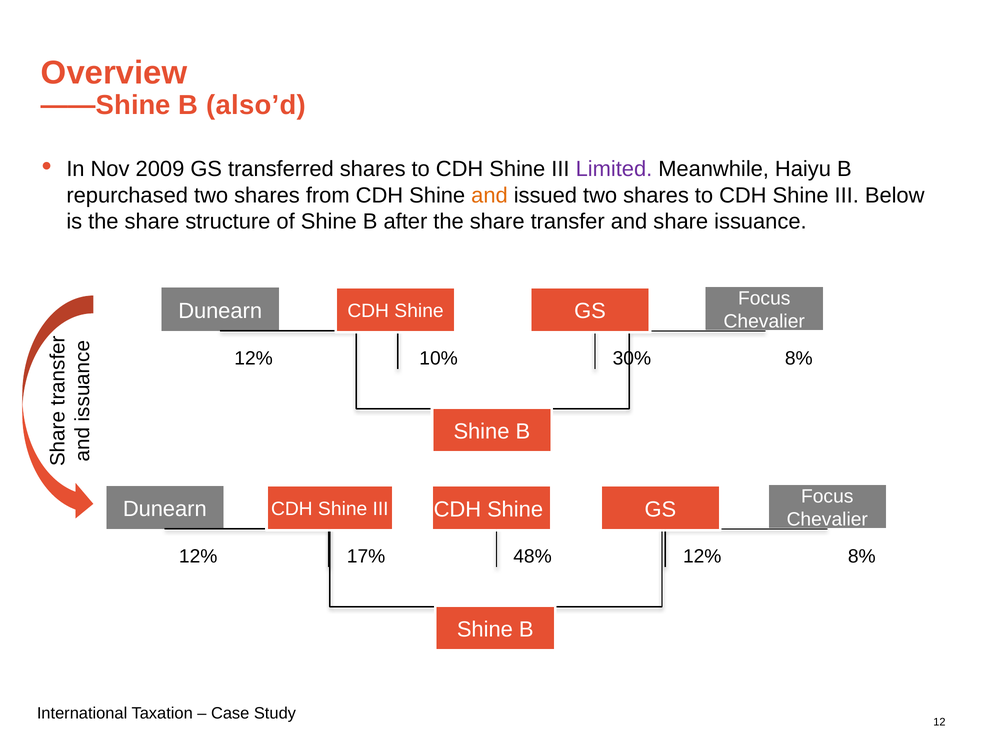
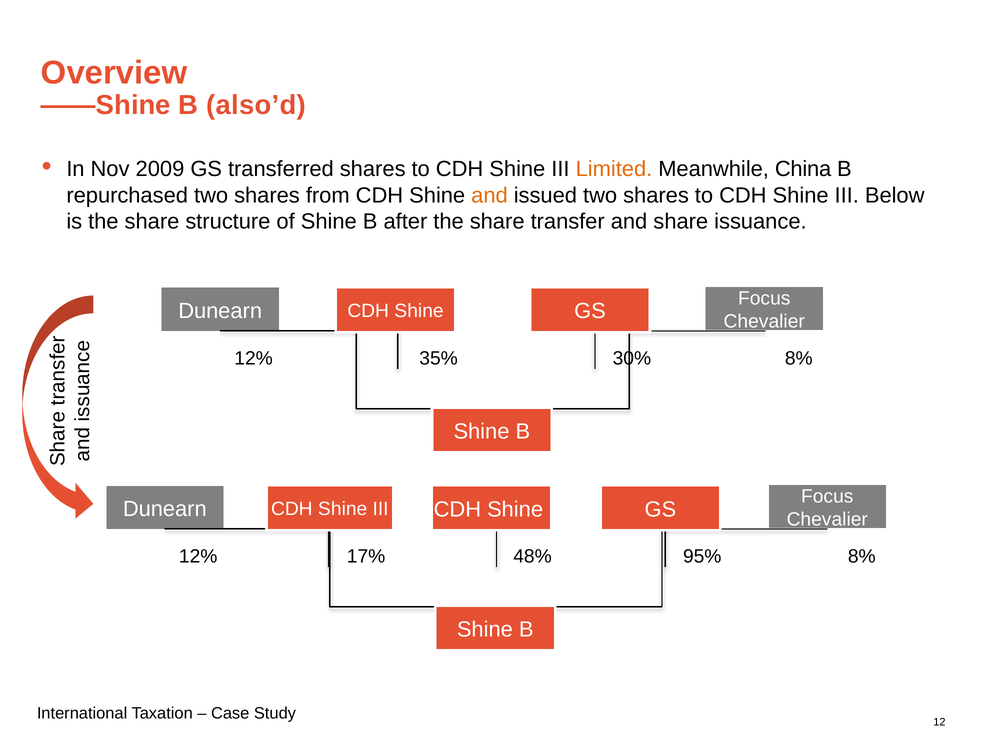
Limited colour: purple -> orange
Haiyu: Haiyu -> China
10%: 10% -> 35%
17% 12%: 12% -> 95%
